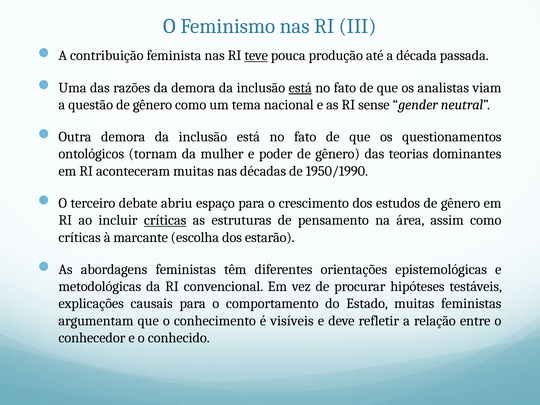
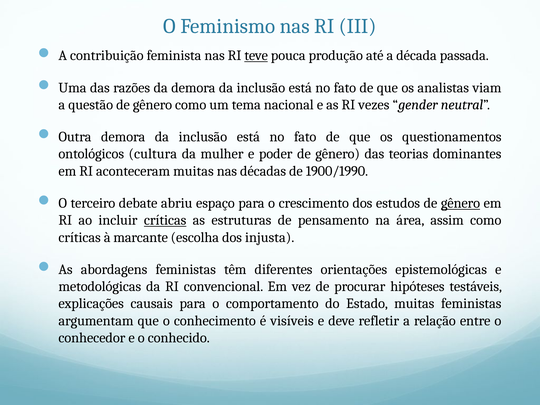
está at (300, 88) underline: present -> none
sense: sense -> vezes
tornam: tornam -> cultura
1950/1990: 1950/1990 -> 1900/1990
gênero at (461, 203) underline: none -> present
estarão: estarão -> injusta
